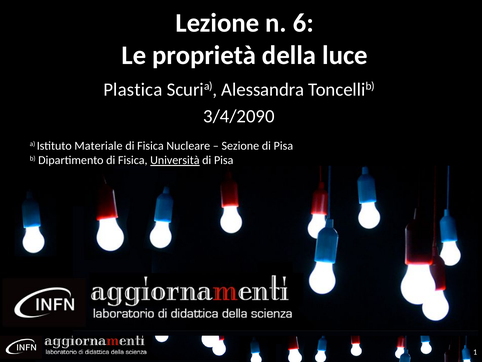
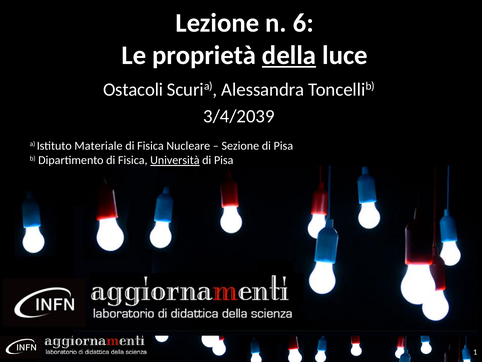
della underline: none -> present
Plastica: Plastica -> Ostacoli
3/4/2090: 3/4/2090 -> 3/4/2039
